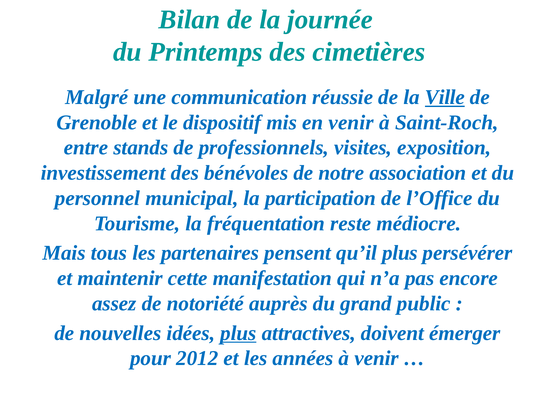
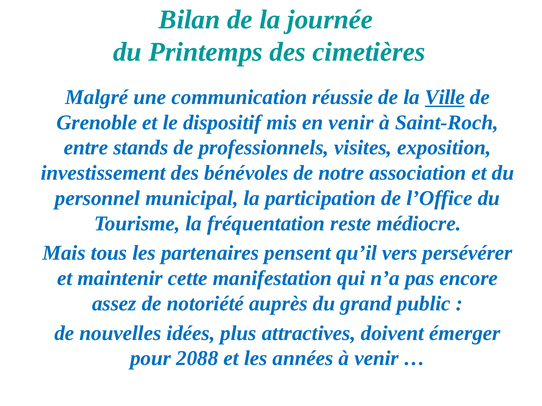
qu’il plus: plus -> vers
plus at (238, 334) underline: present -> none
2012: 2012 -> 2088
